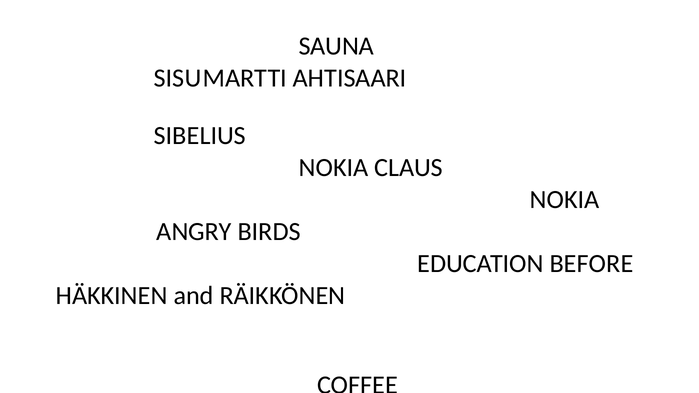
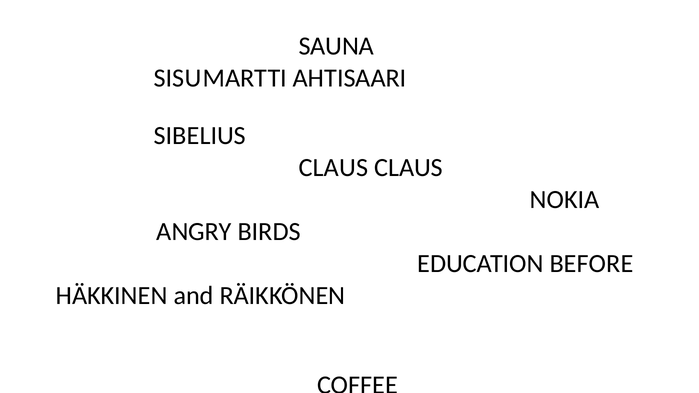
NOKIA at (334, 168): NOKIA -> CLAUS
